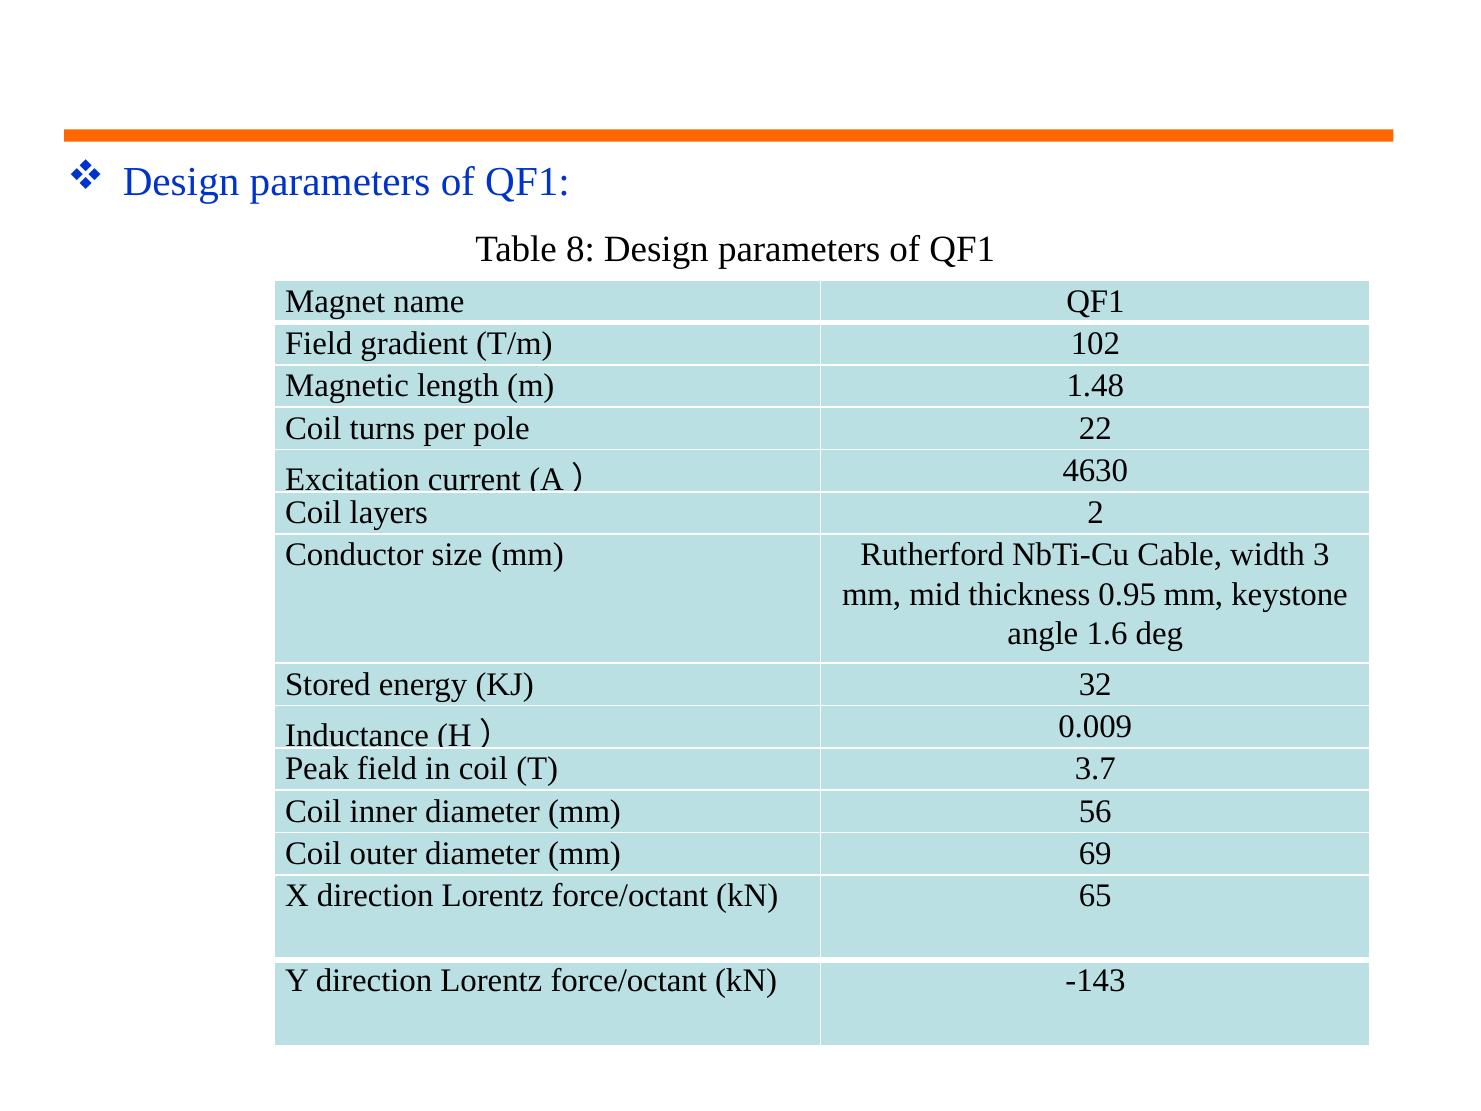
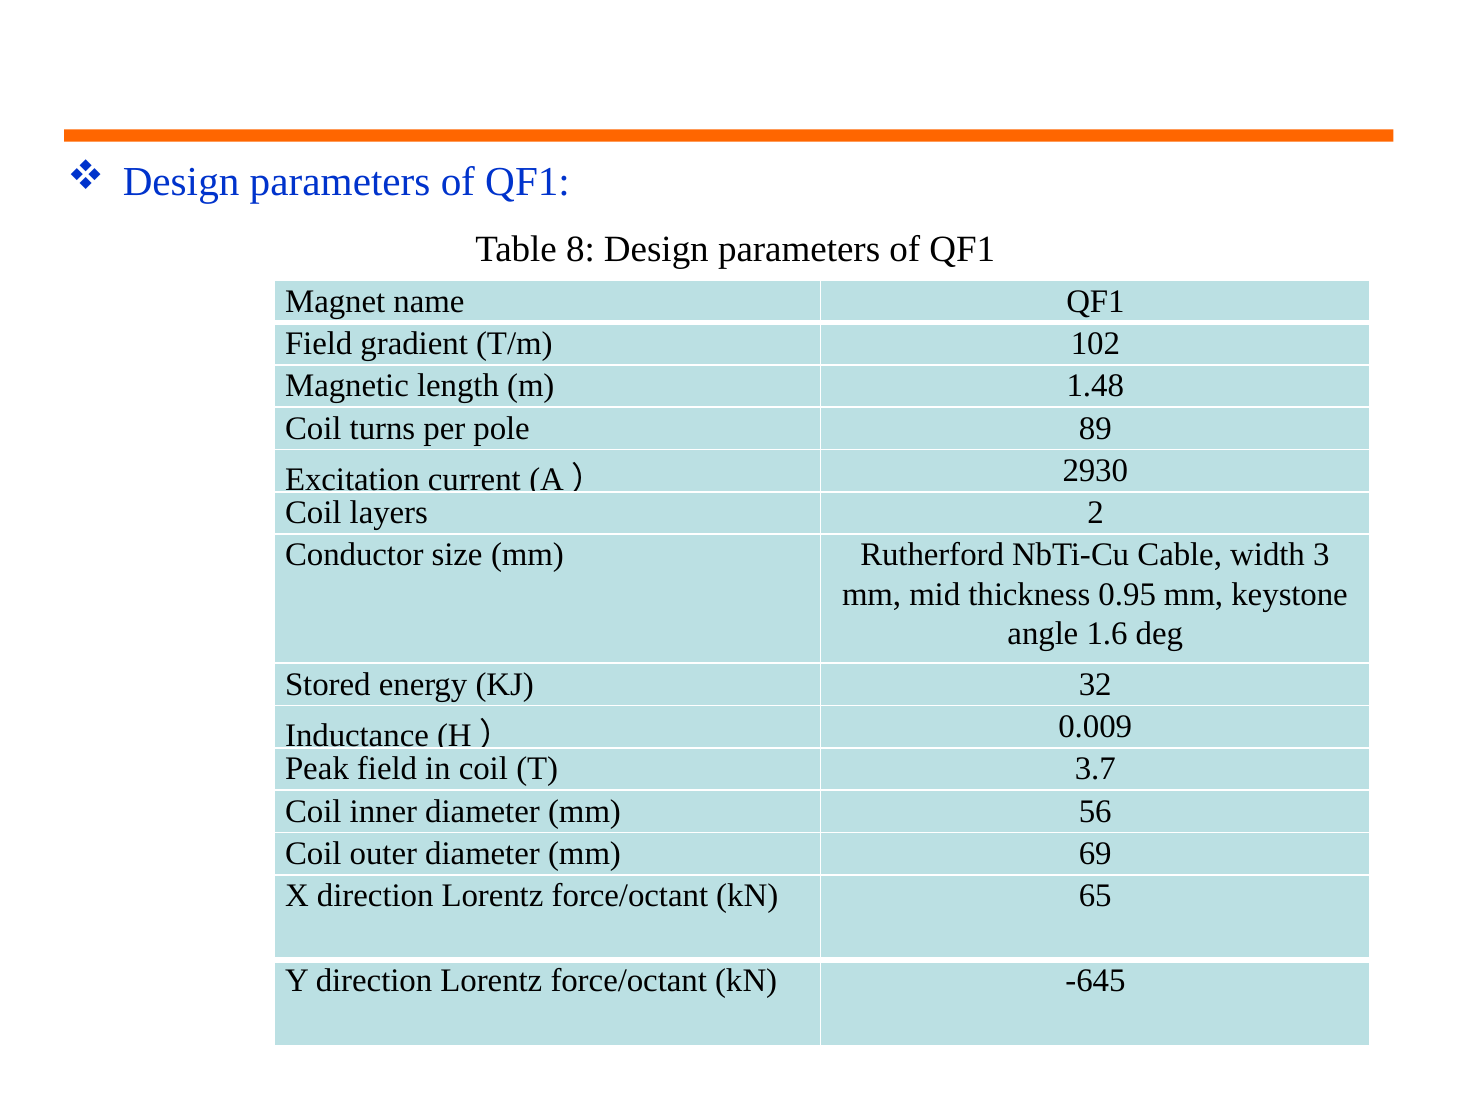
22: 22 -> 89
4630: 4630 -> 2930
-143: -143 -> -645
